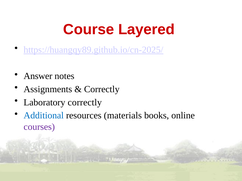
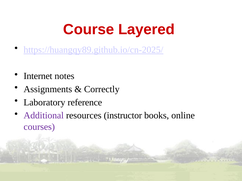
Answer: Answer -> Internet
Laboratory correctly: correctly -> reference
Additional colour: blue -> purple
materials: materials -> instructor
